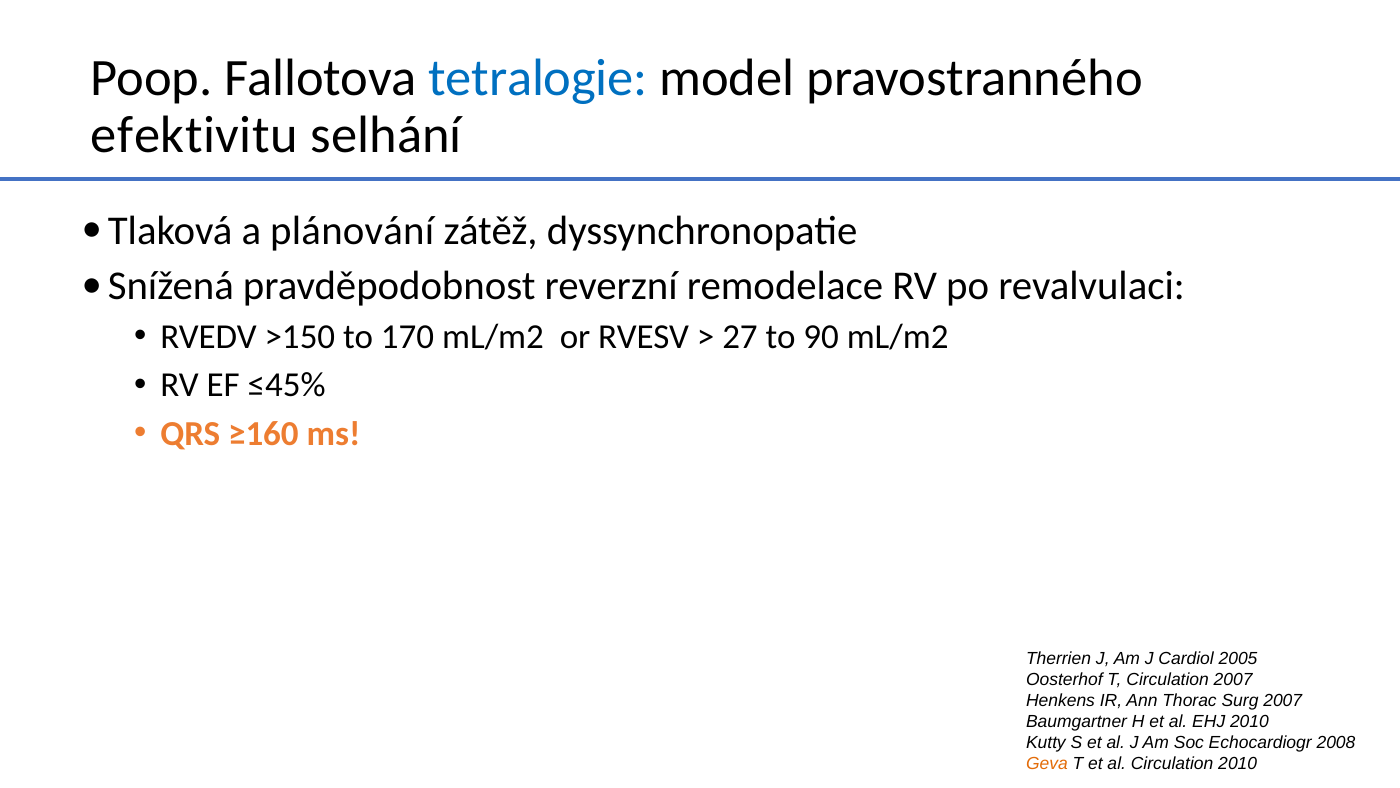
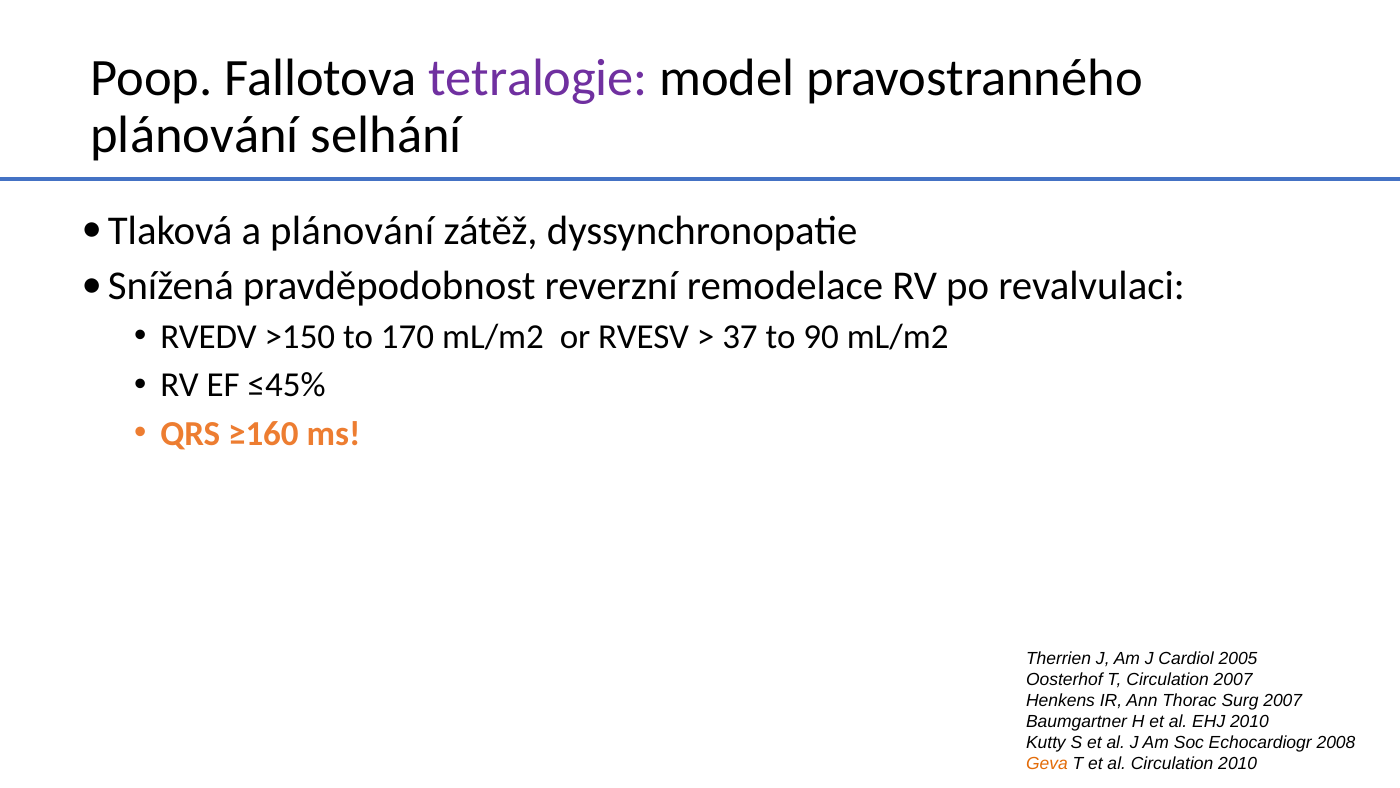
tetralogie colour: blue -> purple
efektivitu at (194, 135): efektivitu -> plánování
27: 27 -> 37
